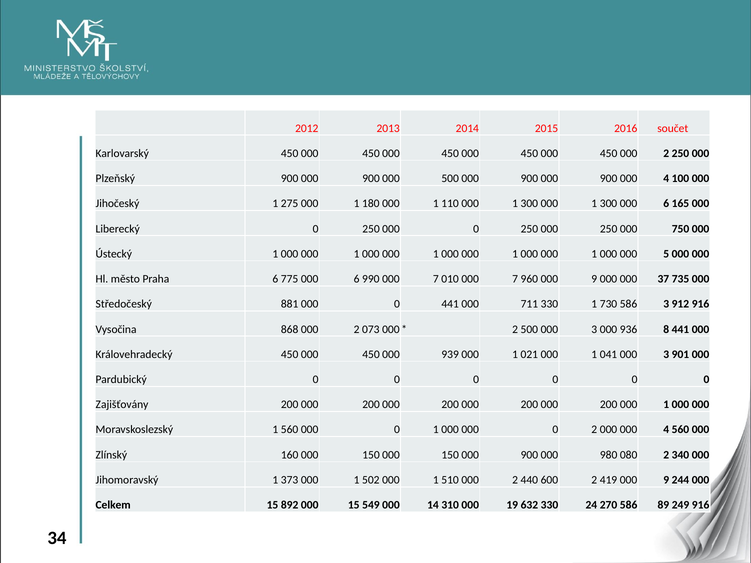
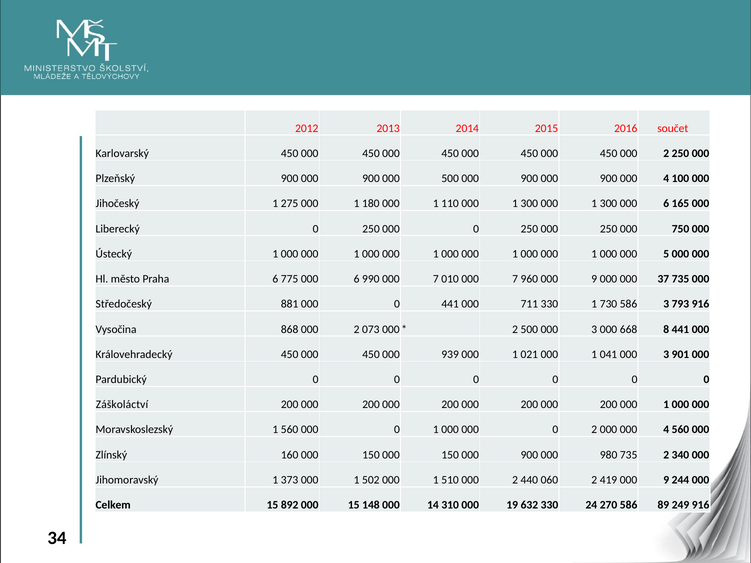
912: 912 -> 793
936: 936 -> 668
Zajišťovány: Zajišťovány -> Záškoláctví
980 080: 080 -> 735
600: 600 -> 060
549: 549 -> 148
